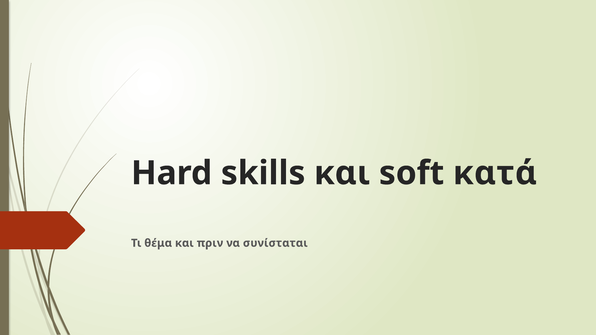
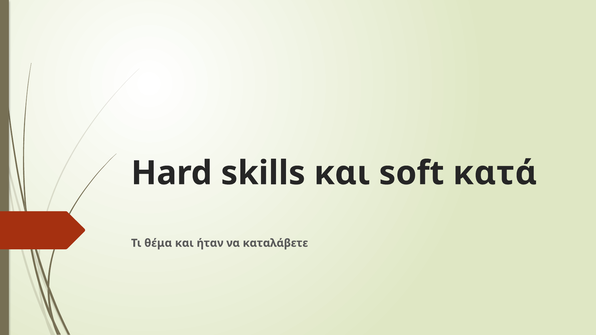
πριν: πριν -> ήταν
συνίσταται: συνίσταται -> καταλάβετε
